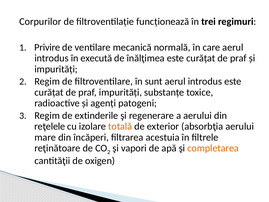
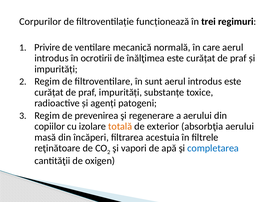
execută: execută -> ocrotirii
extinderile: extinderile -> prevenirea
reţelele: reţelele -> copiilor
mare: mare -> masă
completarea colour: orange -> blue
